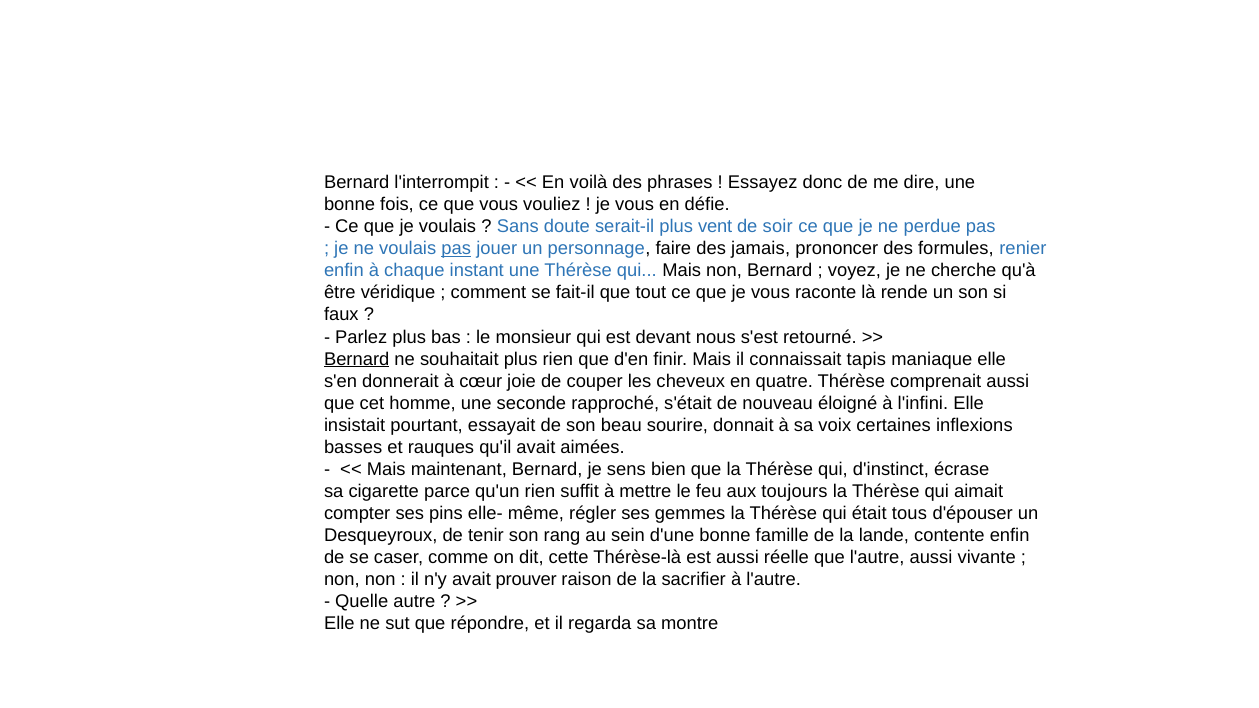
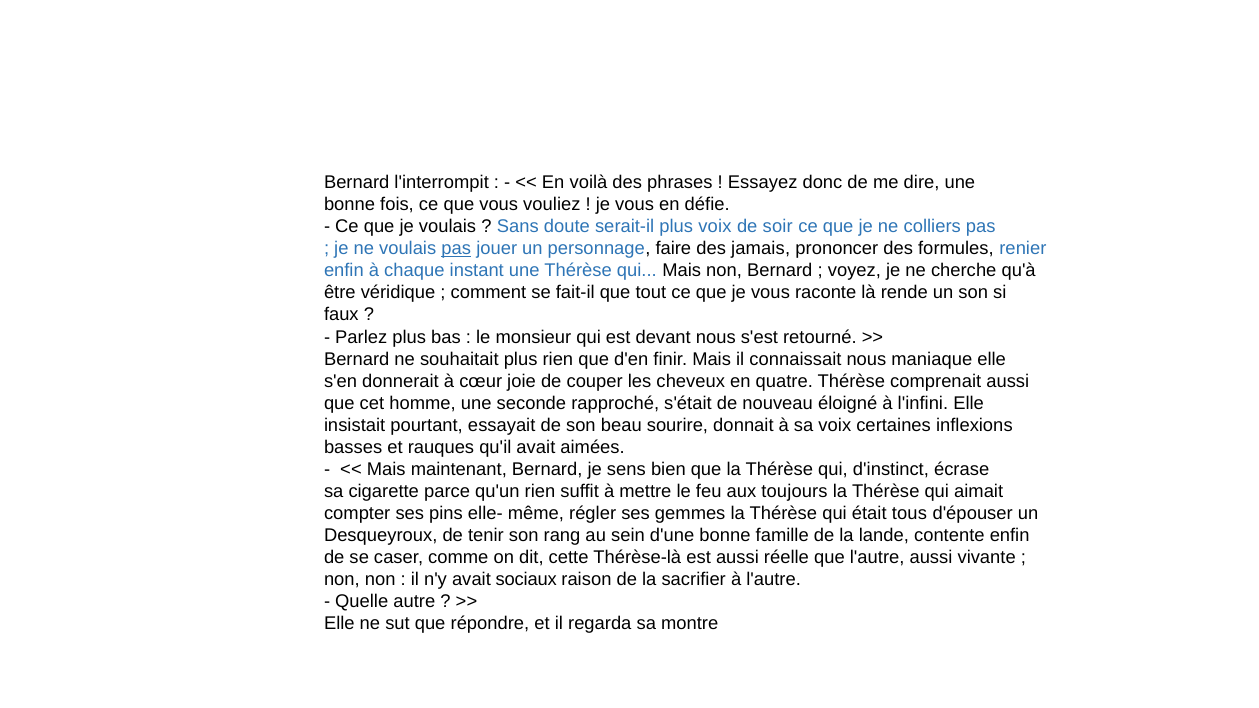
plus vent: vent -> voix
perdue: perdue -> colliers
Bernard at (357, 359) underline: present -> none
connaissait tapis: tapis -> nous
prouver: prouver -> sociaux
